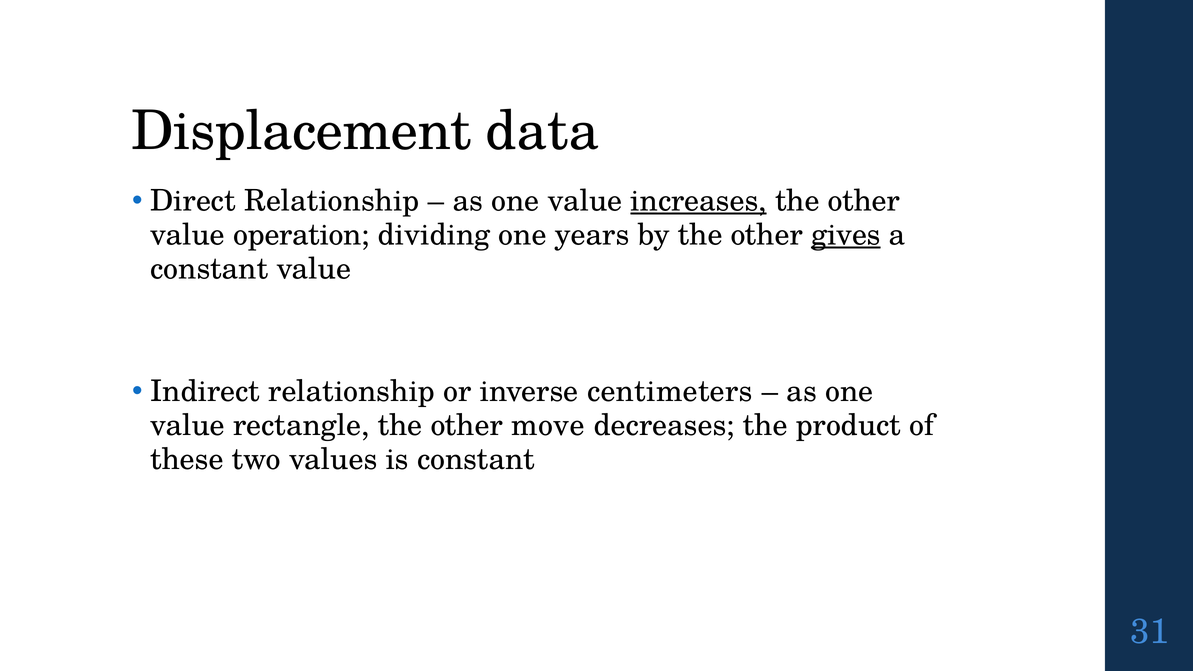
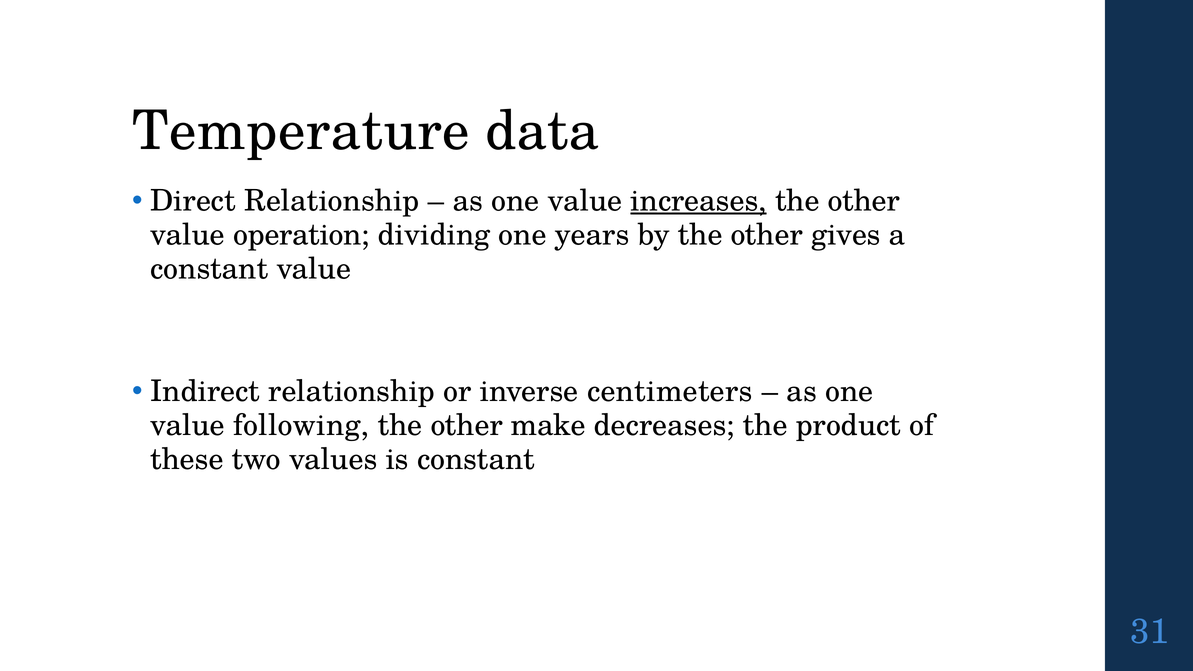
Displacement: Displacement -> Temperature
gives underline: present -> none
rectangle: rectangle -> following
move: move -> make
